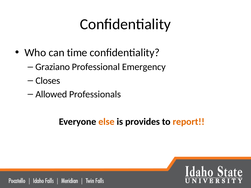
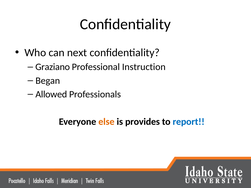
time: time -> next
Emergency: Emergency -> Instruction
Closes: Closes -> Began
report colour: orange -> blue
